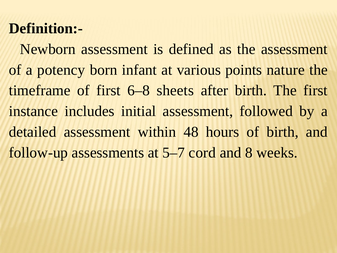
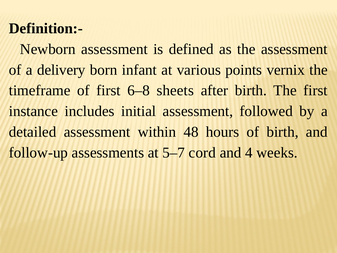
potency: potency -> delivery
nature: nature -> vernix
8: 8 -> 4
